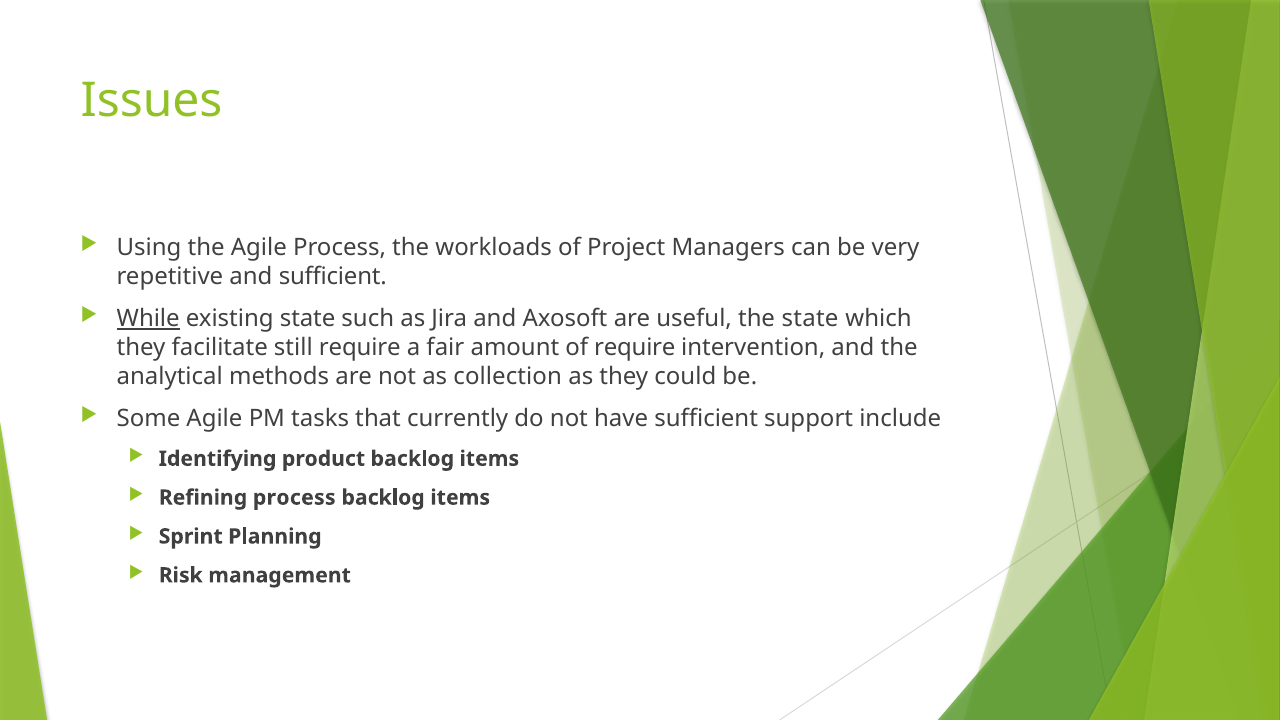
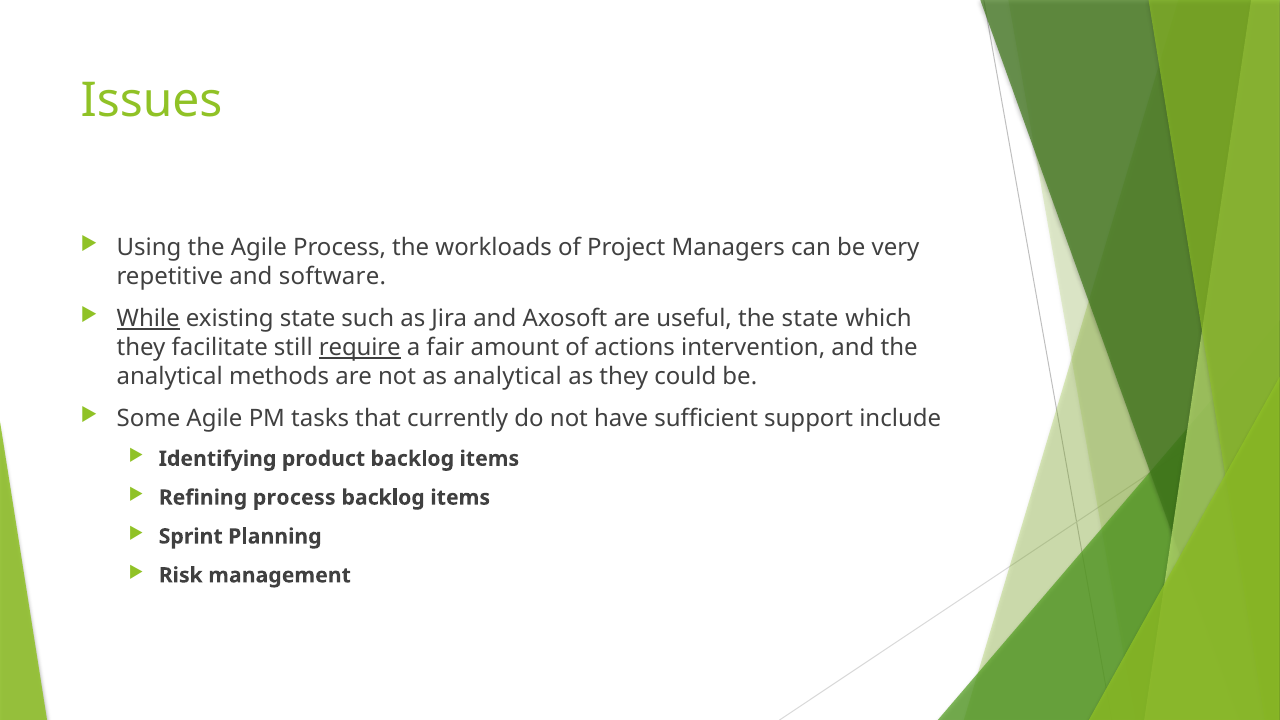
and sufficient: sufficient -> software
require at (360, 347) underline: none -> present
of require: require -> actions
as collection: collection -> analytical
